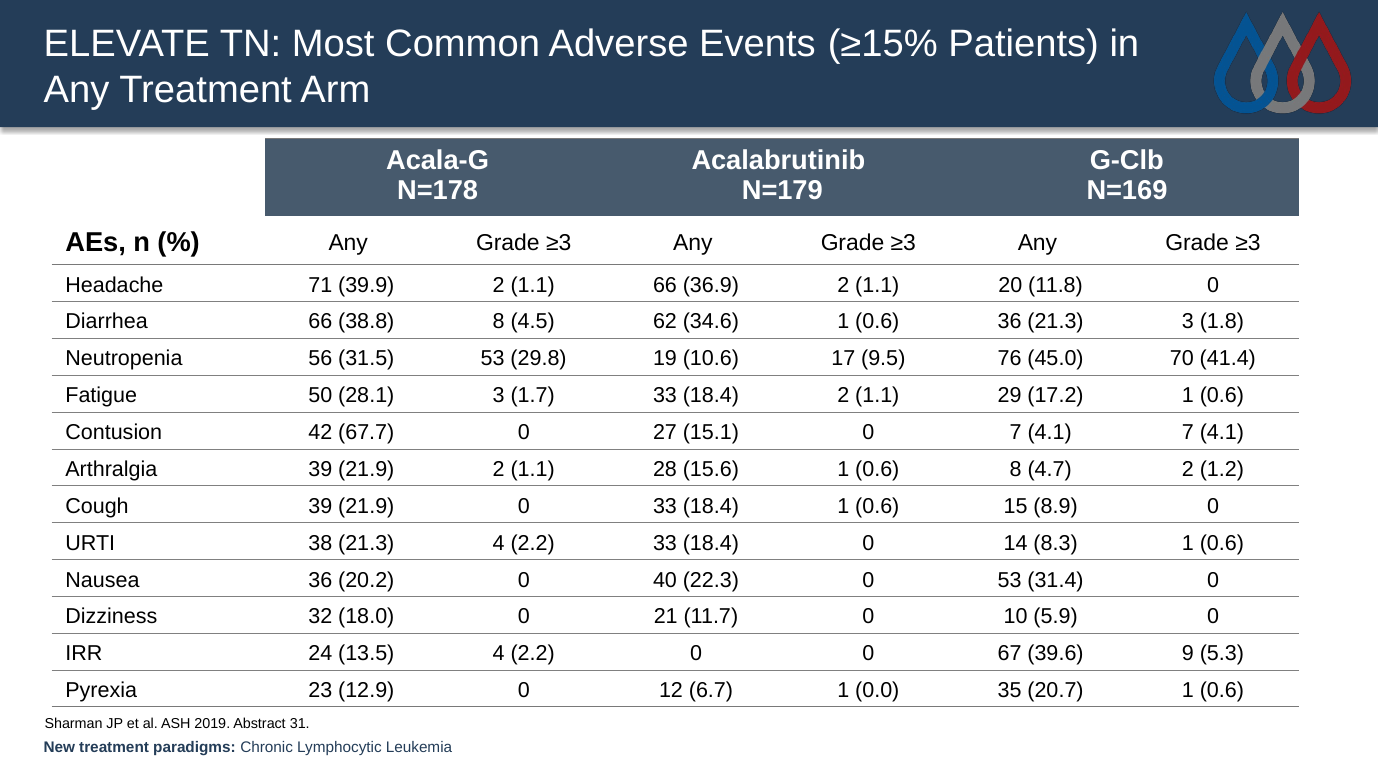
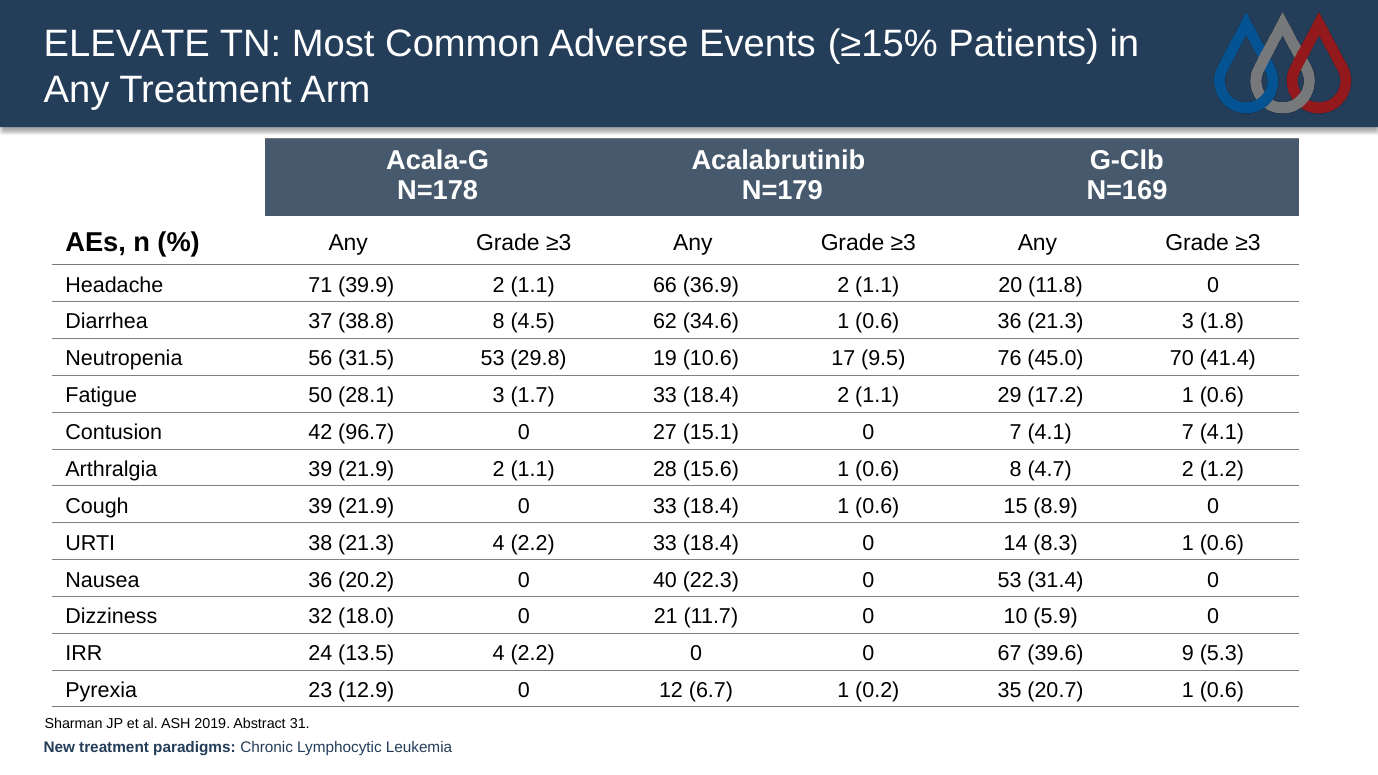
Diarrhea 66: 66 -> 37
67.7: 67.7 -> 96.7
0.0: 0.0 -> 0.2
